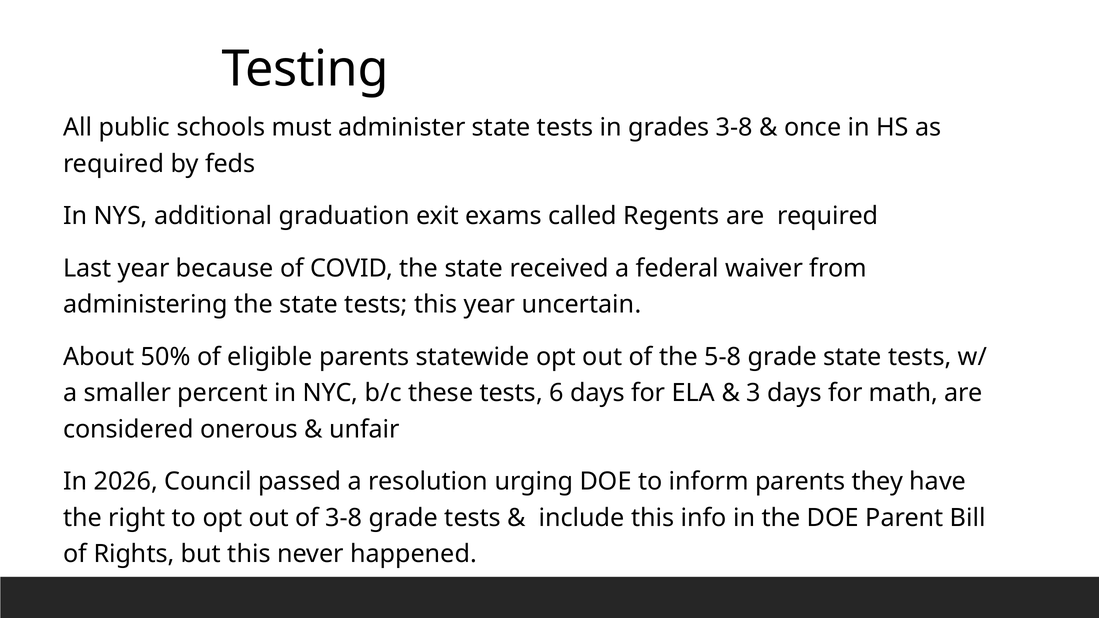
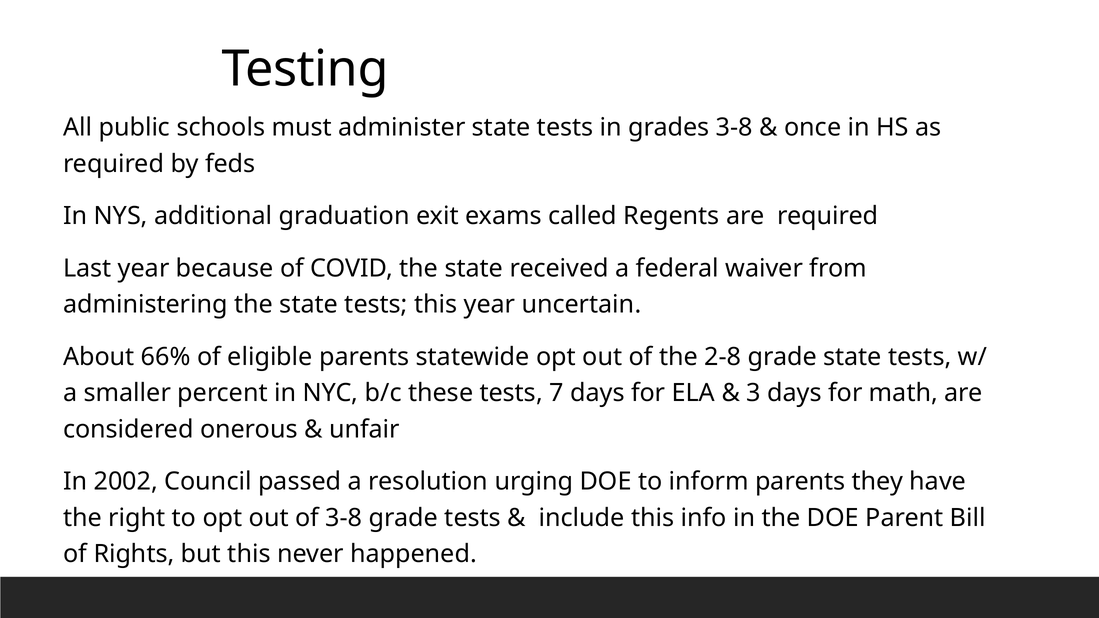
50%: 50% -> 66%
5-8: 5-8 -> 2-8
6: 6 -> 7
2026: 2026 -> 2002
